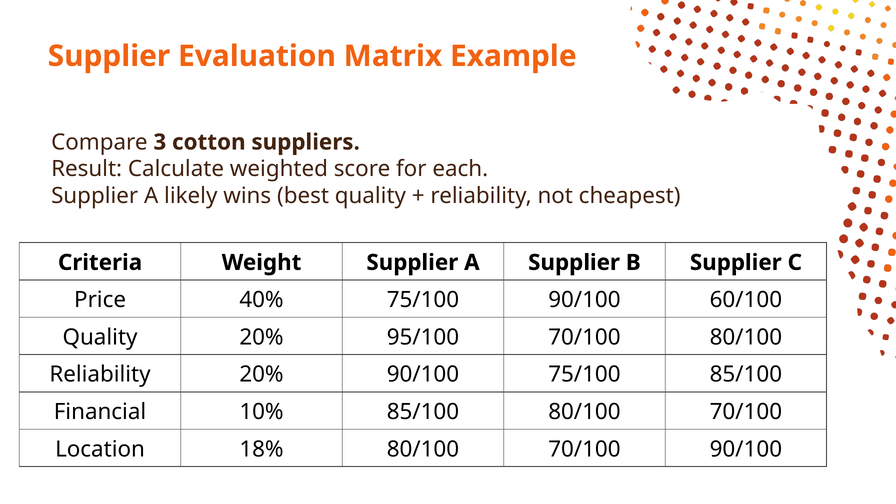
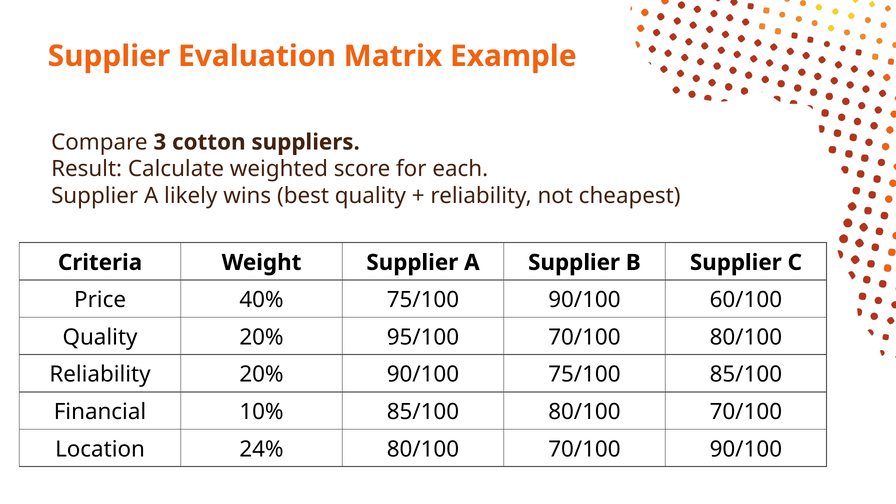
18%: 18% -> 24%
